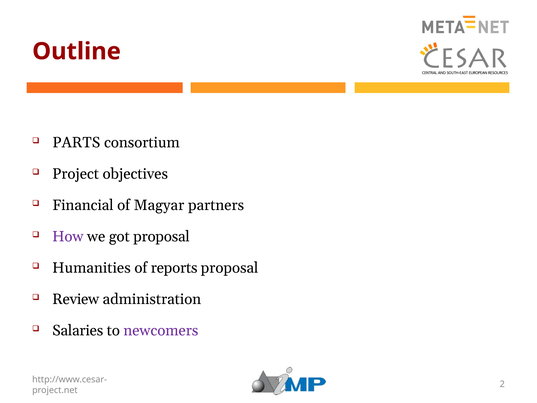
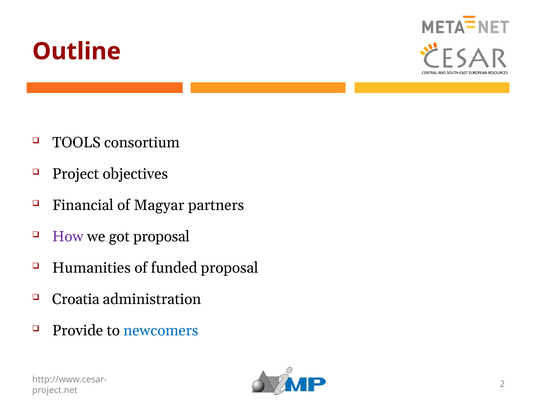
PARTS: PARTS -> TOOLS
reports: reports -> funded
Review: Review -> Croatia
Salaries: Salaries -> Provide
newcomers colour: purple -> blue
